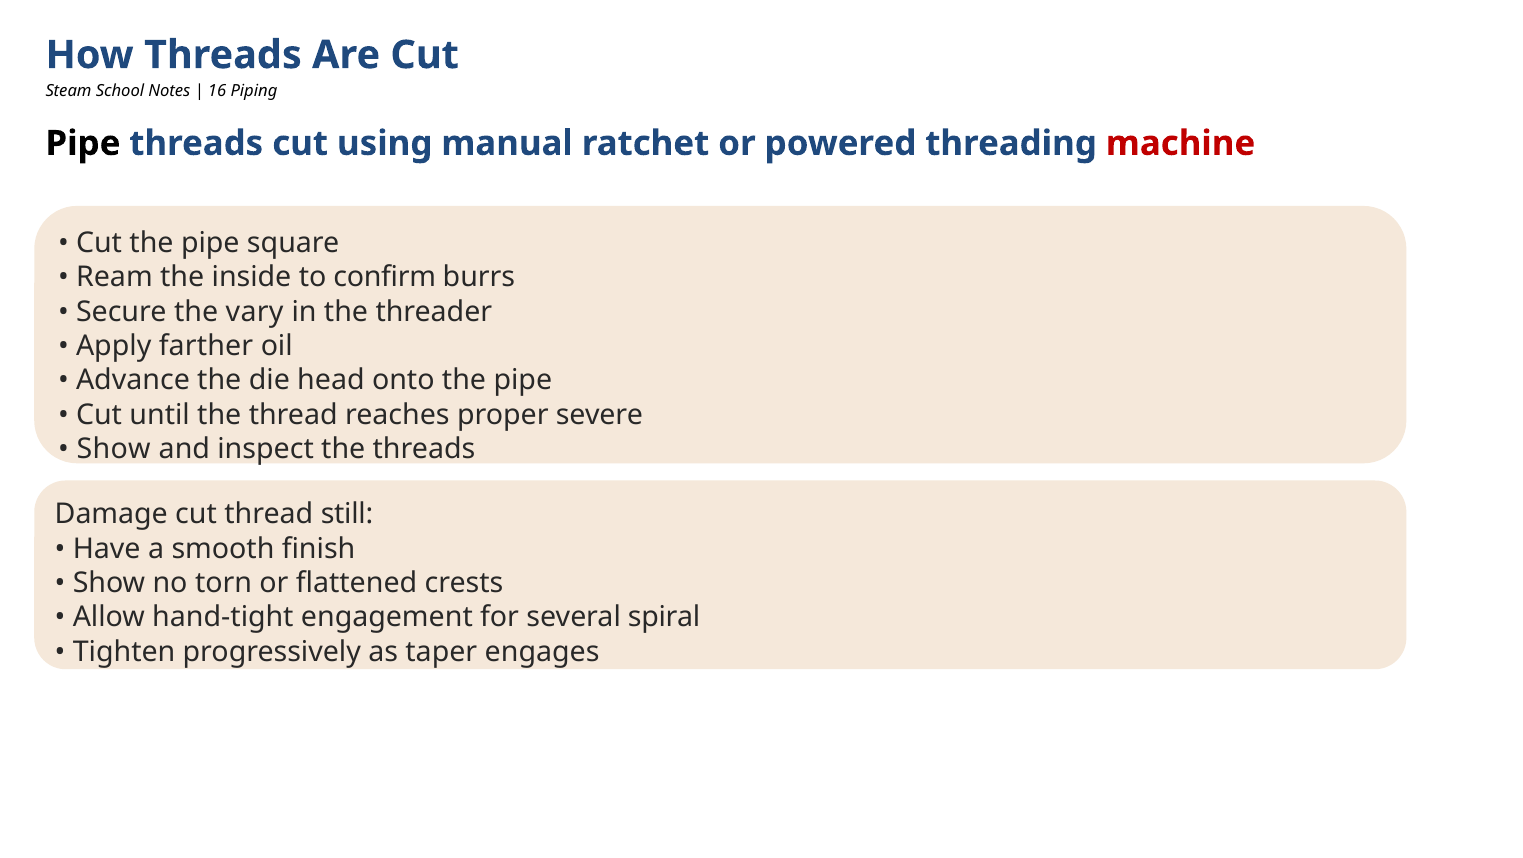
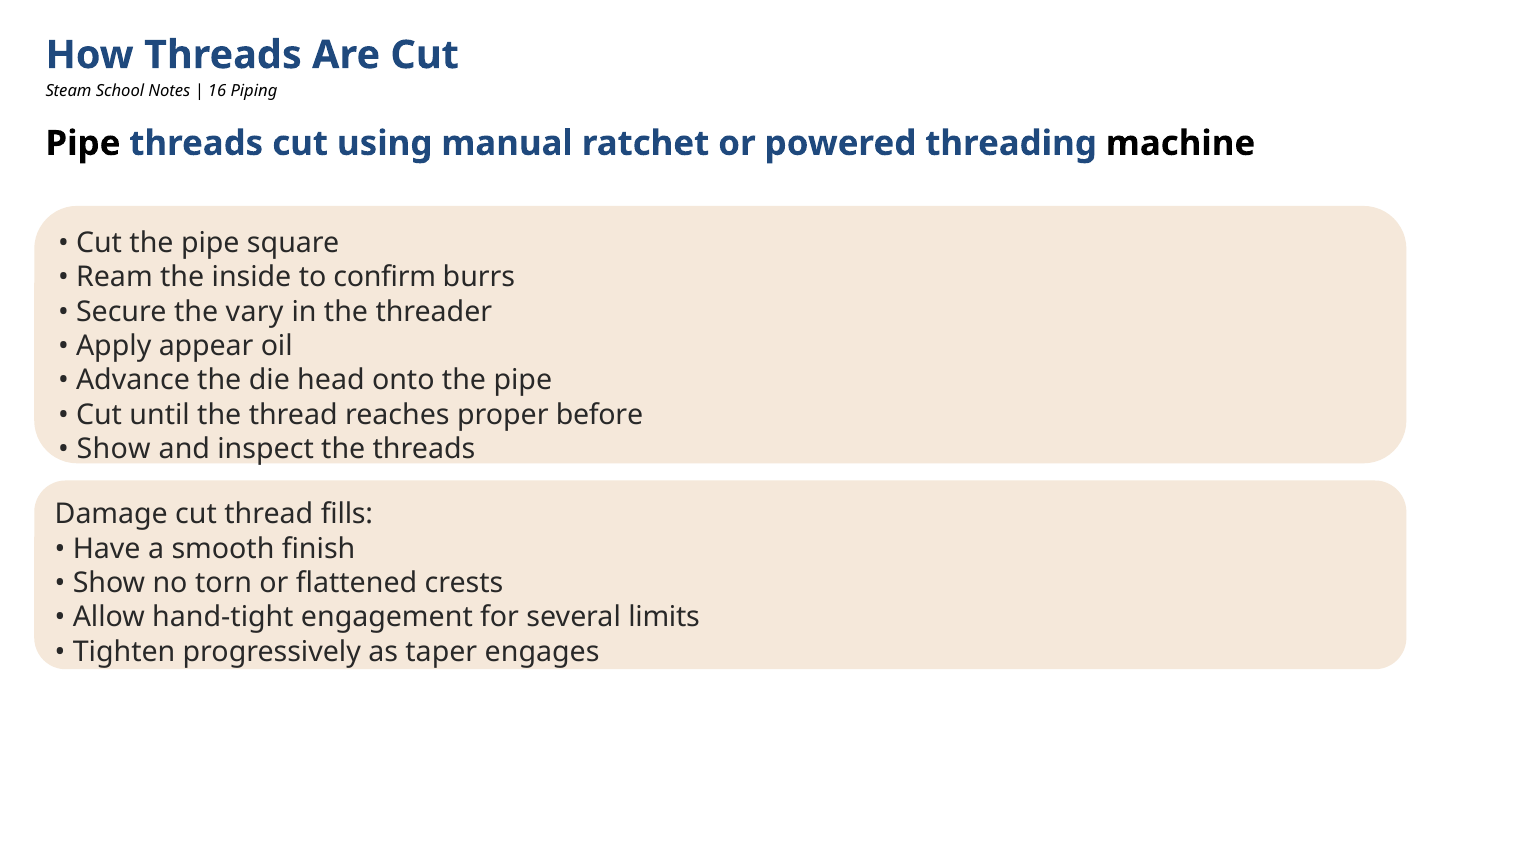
machine colour: red -> black
farther: farther -> appear
severe: severe -> before
still: still -> fills
spiral: spiral -> limits
